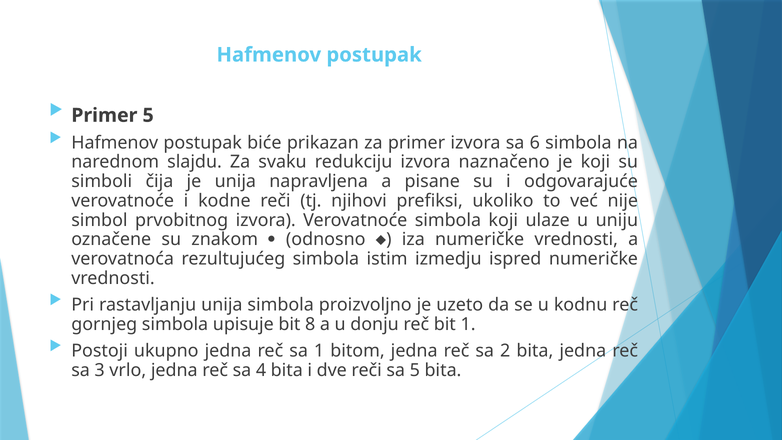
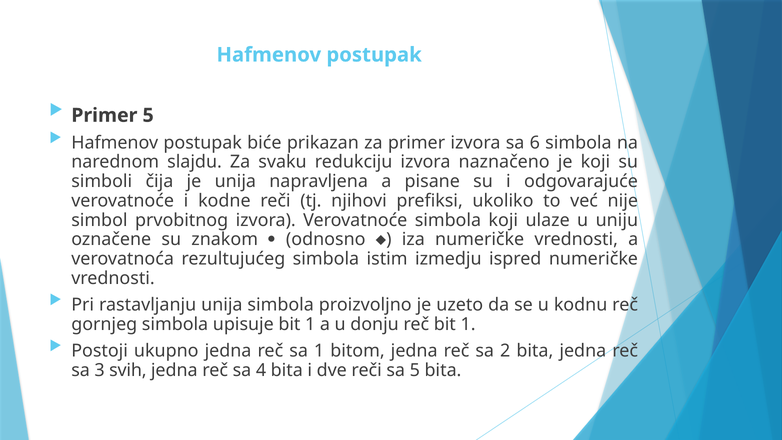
upisuje bit 8: 8 -> 1
vrlo: vrlo -> svih
